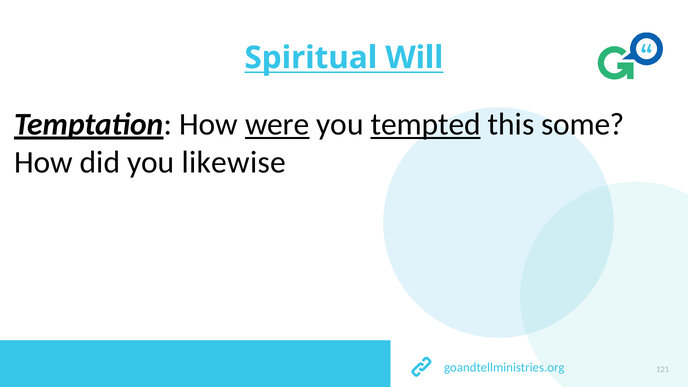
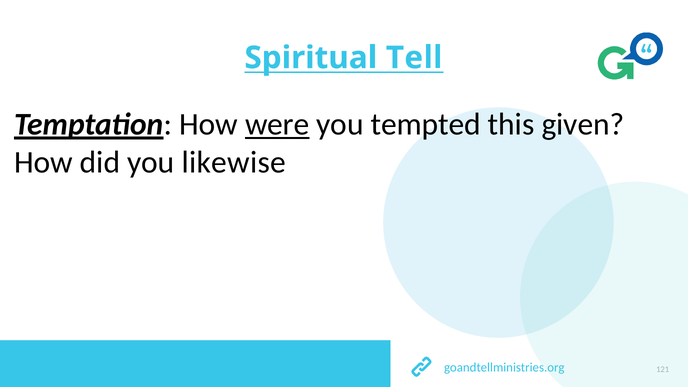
Will: Will -> Tell
tempted underline: present -> none
some: some -> given
